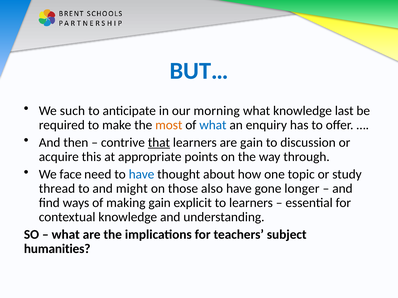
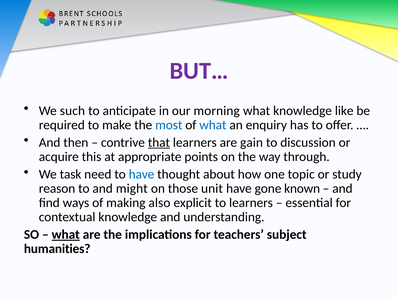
BUT… colour: blue -> purple
last: last -> like
most colour: orange -> blue
face: face -> task
thread: thread -> reason
also: also -> unit
longer: longer -> known
making gain: gain -> also
what at (66, 235) underline: none -> present
